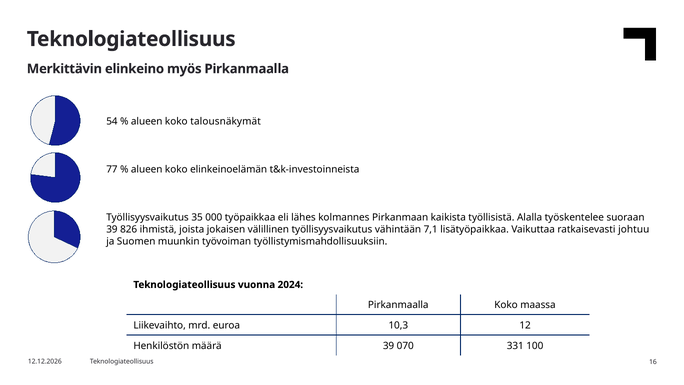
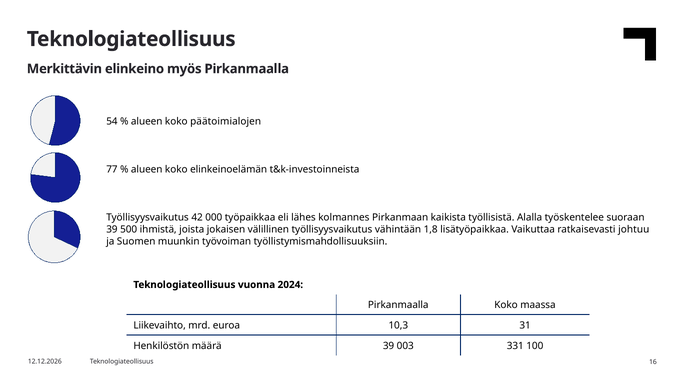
talousnäkymät: talousnäkymät -> päätoimialojen
35: 35 -> 42
826: 826 -> 500
7,1: 7,1 -> 1,8
12: 12 -> 31
070: 070 -> 003
